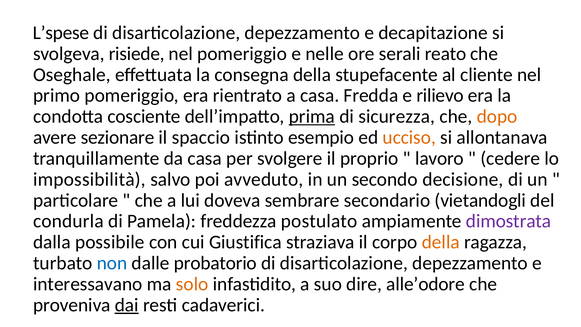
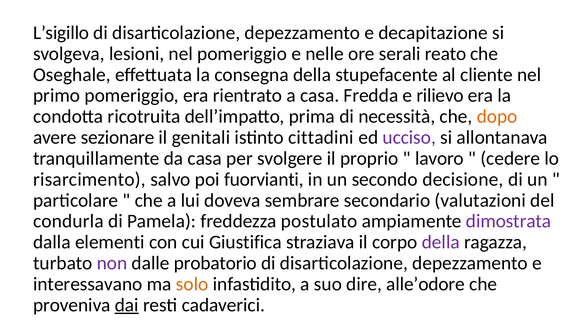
L’spese: L’spese -> L’sigillo
risiede: risiede -> lesioni
cosciente: cosciente -> ricotruita
prima underline: present -> none
sicurezza: sicurezza -> necessità
spaccio: spaccio -> genitali
esempio: esempio -> cittadini
ucciso colour: orange -> purple
impossibilità: impossibilità -> risarcimento
avveduto: avveduto -> fuorvianti
vietandogli: vietandogli -> valutazioni
possibile: possibile -> elementi
della at (441, 242) colour: orange -> purple
non colour: blue -> purple
